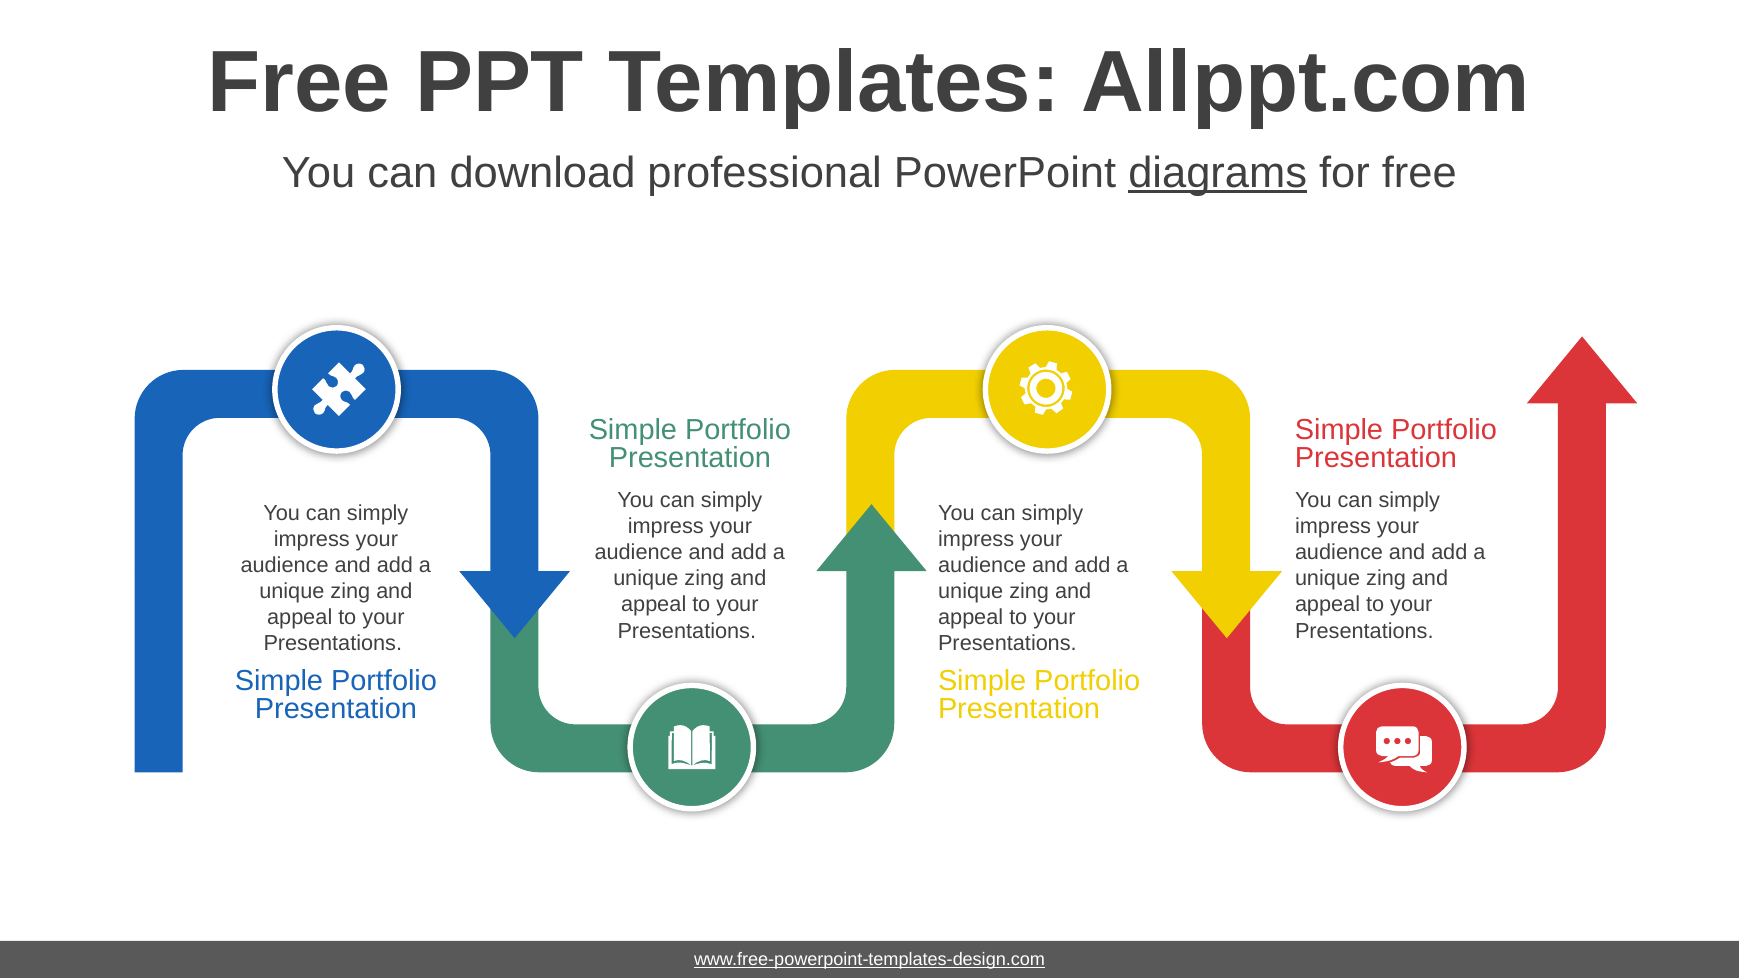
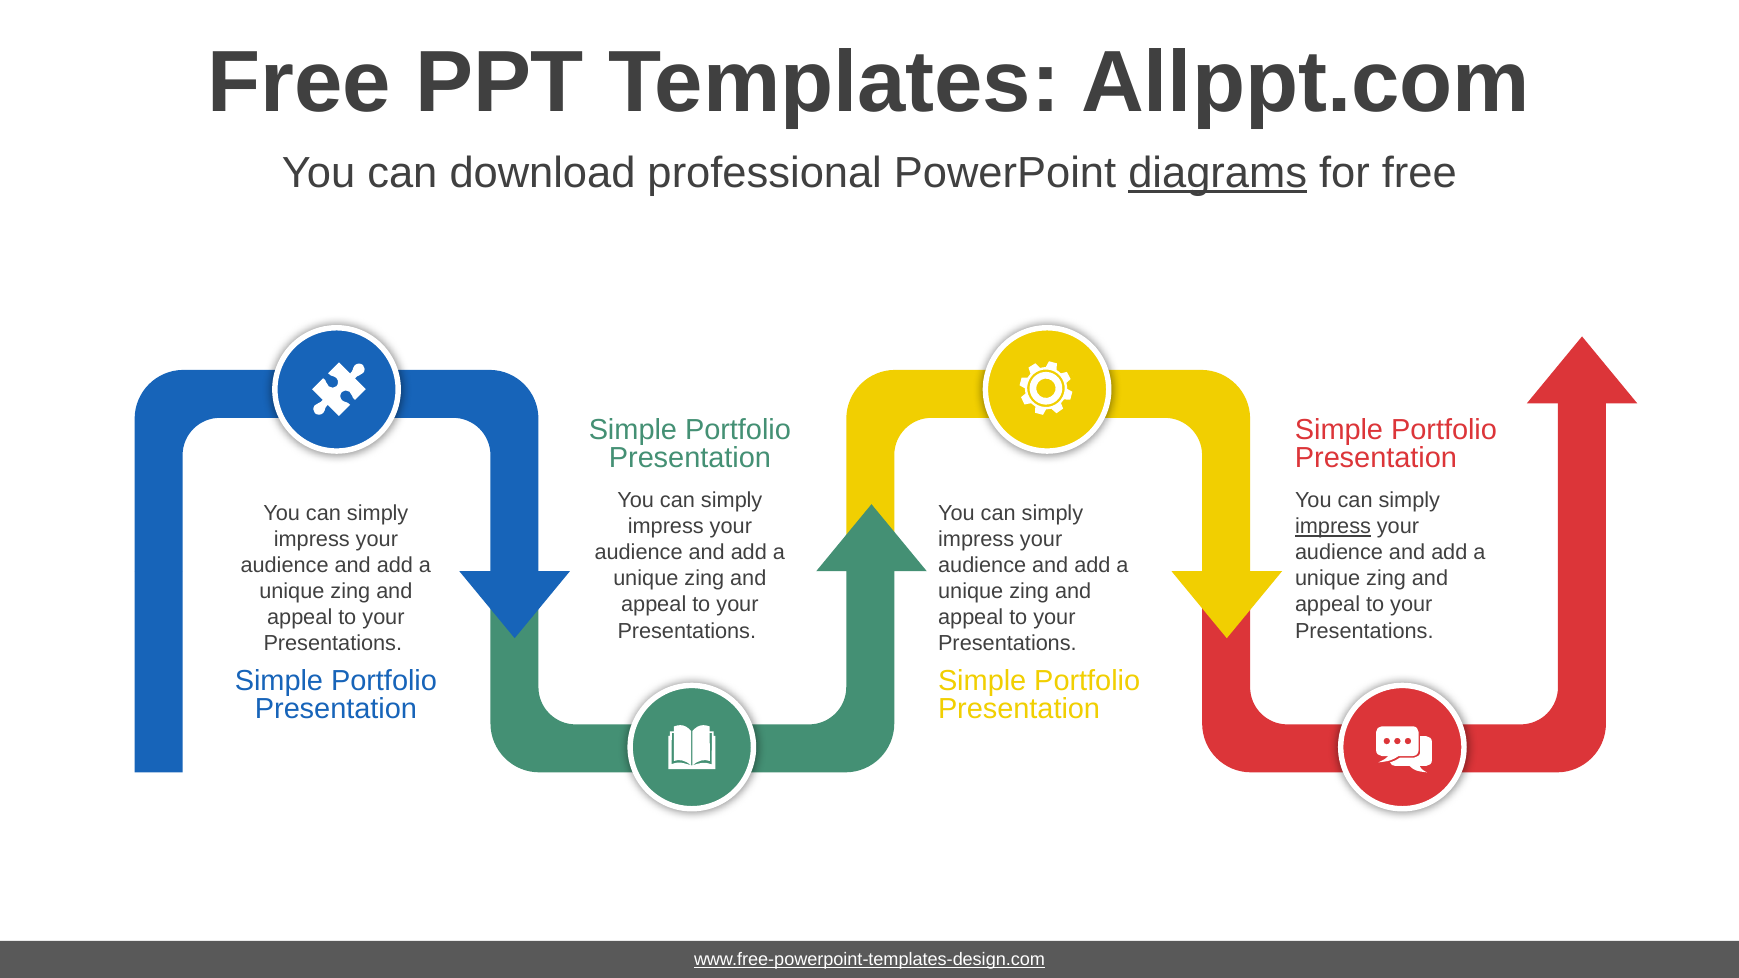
impress at (1333, 527) underline: none -> present
